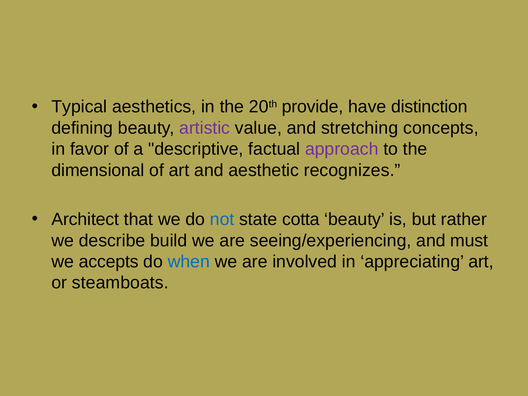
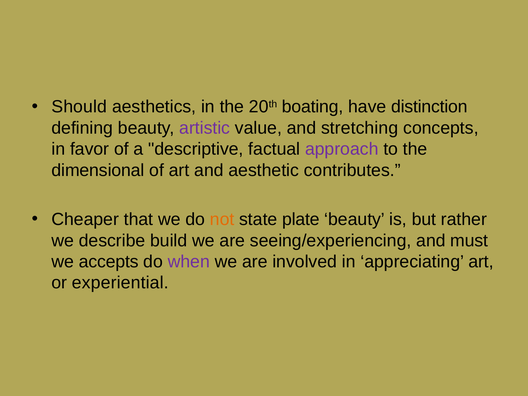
Typical: Typical -> Should
provide: provide -> boating
recognizes: recognizes -> contributes
Architect: Architect -> Cheaper
not colour: blue -> orange
cotta: cotta -> plate
when colour: blue -> purple
steamboats: steamboats -> experiential
